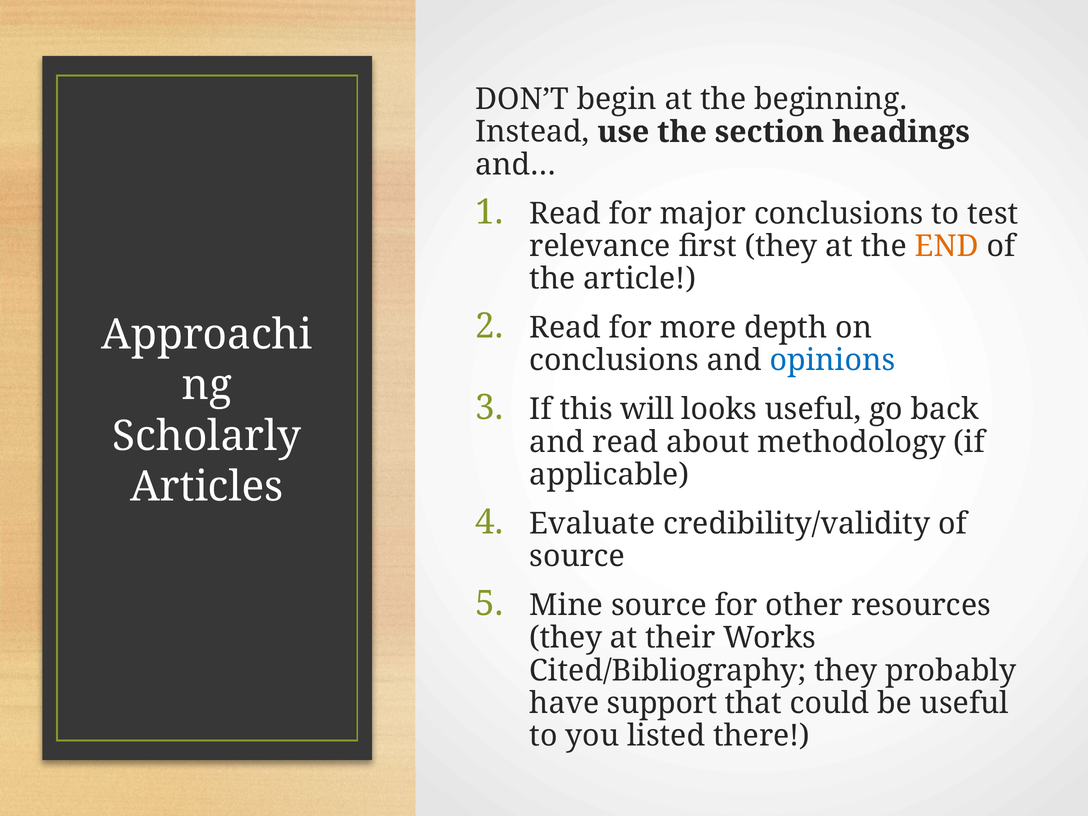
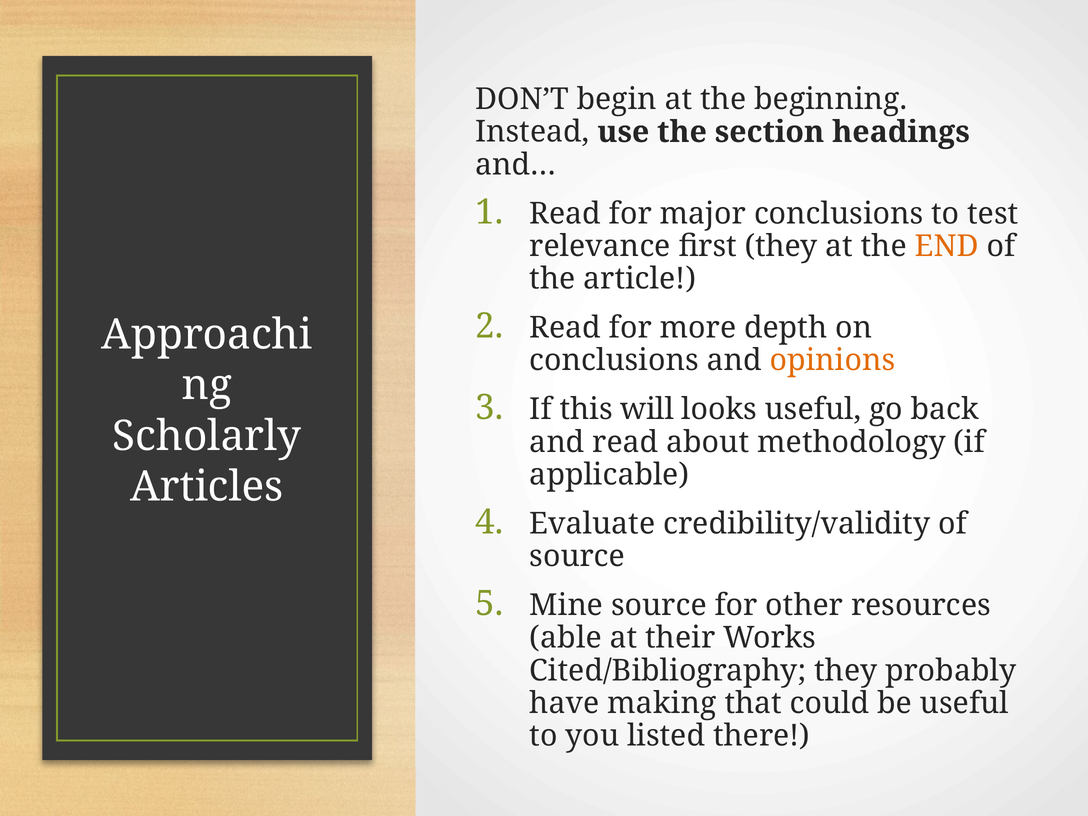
opinions colour: blue -> orange
they at (566, 638): they -> able
support: support -> making
